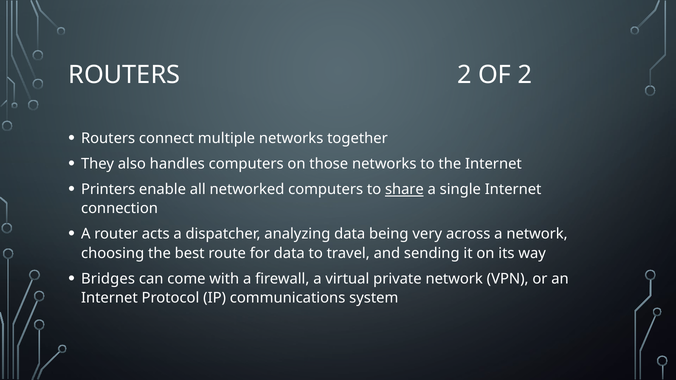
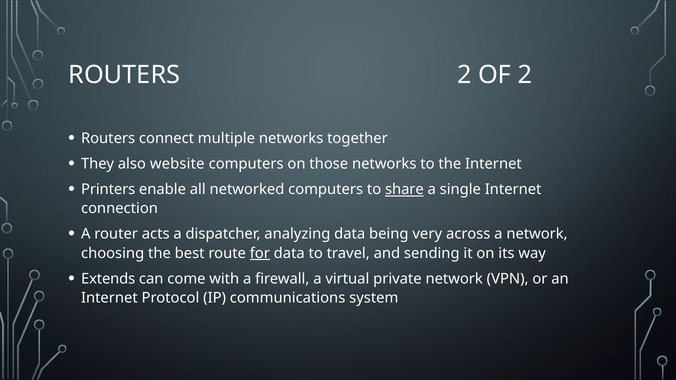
handles: handles -> website
for underline: none -> present
Bridges: Bridges -> Extends
